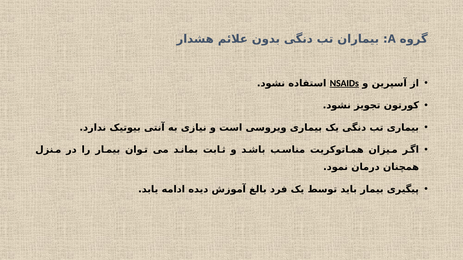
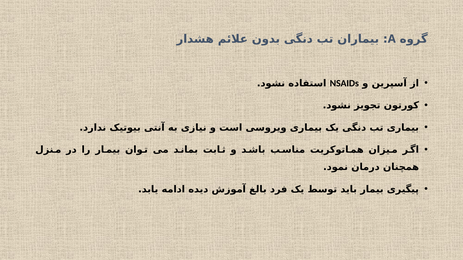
NSAIDs underline: present -> none
